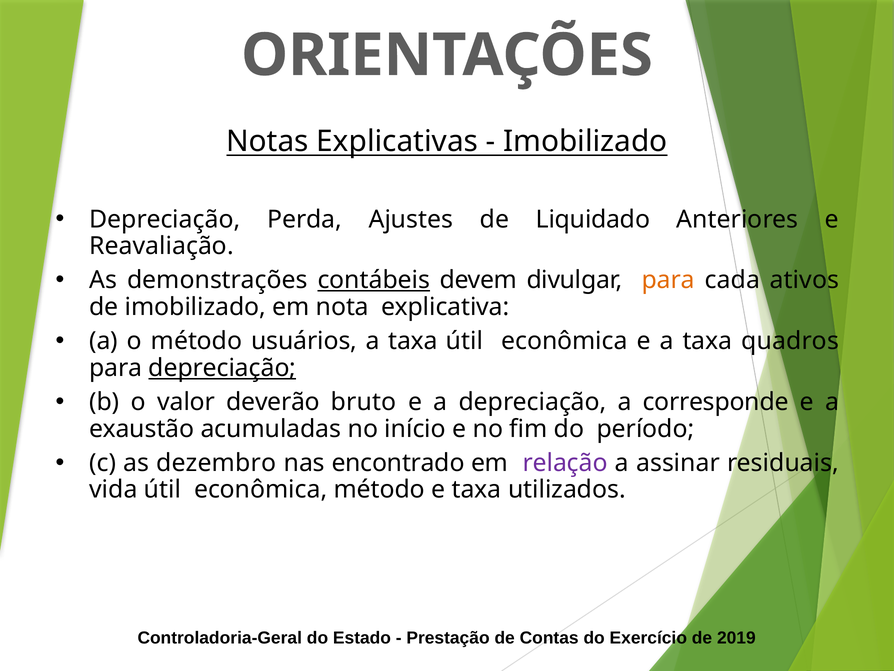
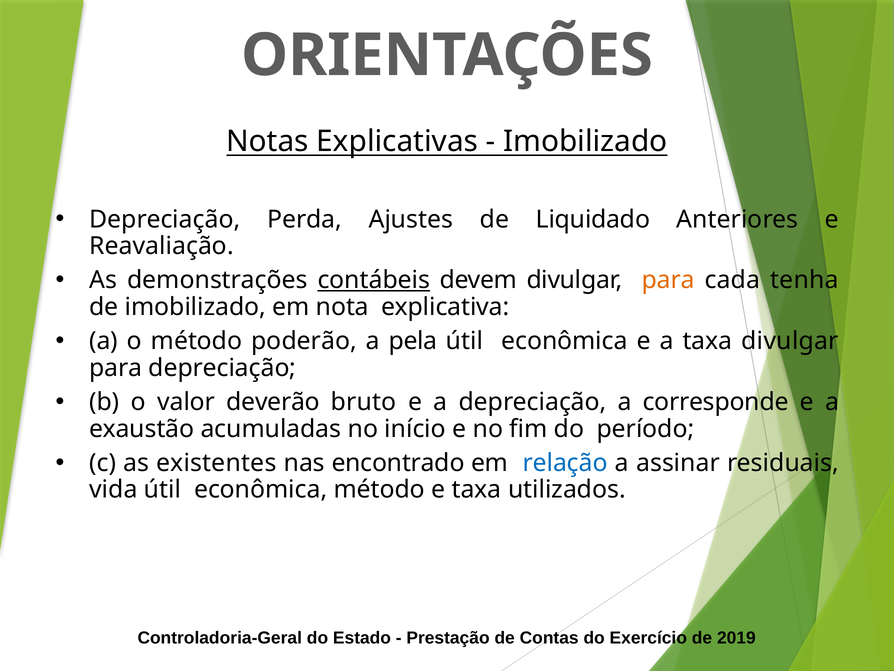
ativos: ativos -> tenha
usuários: usuários -> poderão
taxa at (413, 341): taxa -> pela
taxa quadros: quadros -> divulgar
depreciação at (222, 368) underline: present -> none
dezembro: dezembro -> existentes
relação colour: purple -> blue
